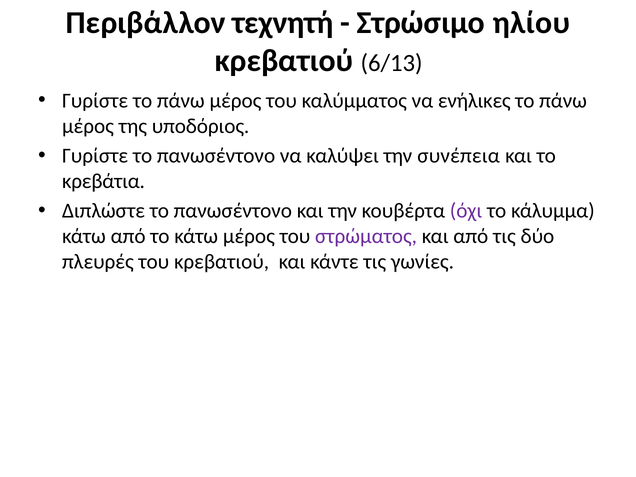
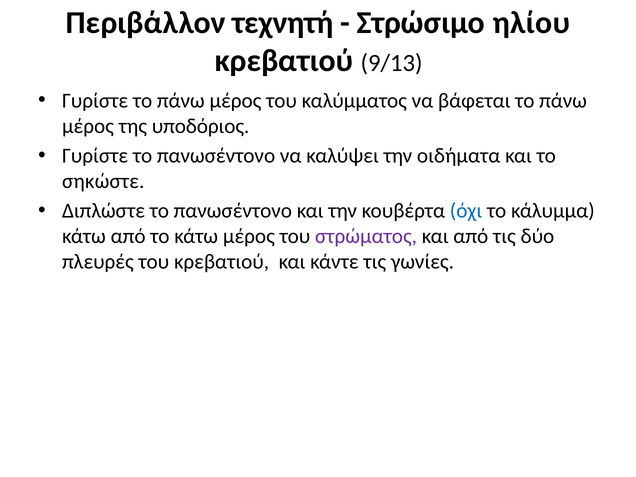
6/13: 6/13 -> 9/13
ενήλικες: ενήλικες -> βάφεται
συνέπεια: συνέπεια -> οιδήματα
κρεβάτια: κρεβάτια -> σηκώστε
όχι colour: purple -> blue
